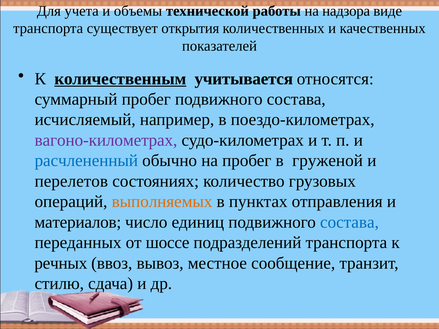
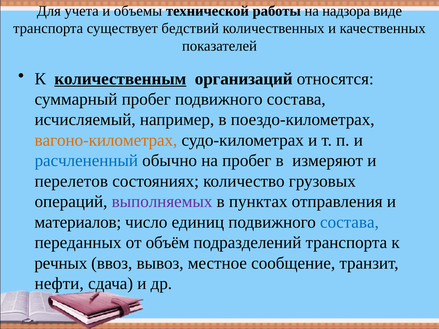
открытия: открытия -> бедствий
учитывается: учитывается -> организаций
вагоно-километрах colour: purple -> orange
груженой: груженой -> измеряют
выполняемых colour: orange -> purple
шоссе: шоссе -> объём
стилю: стилю -> нефти
